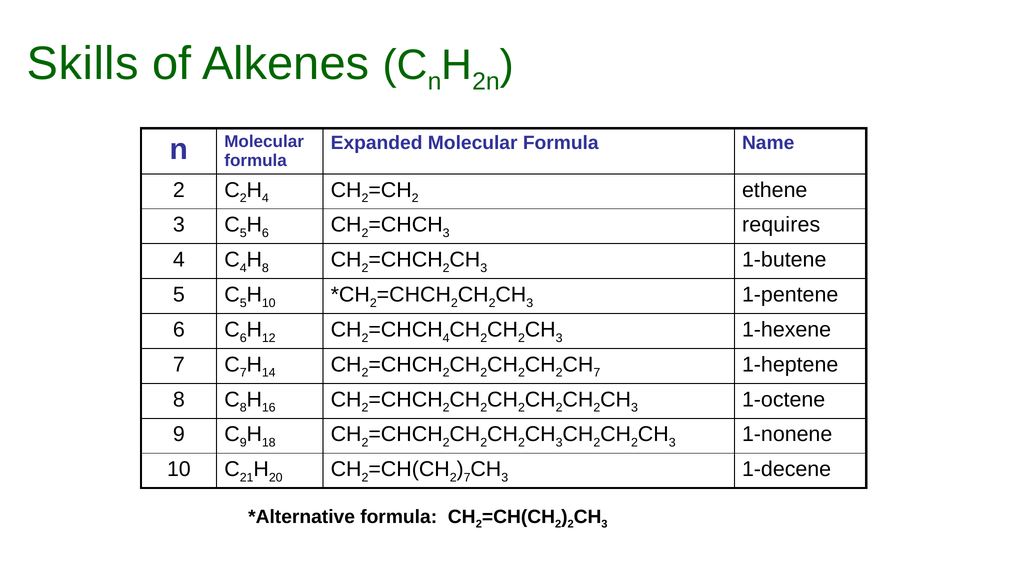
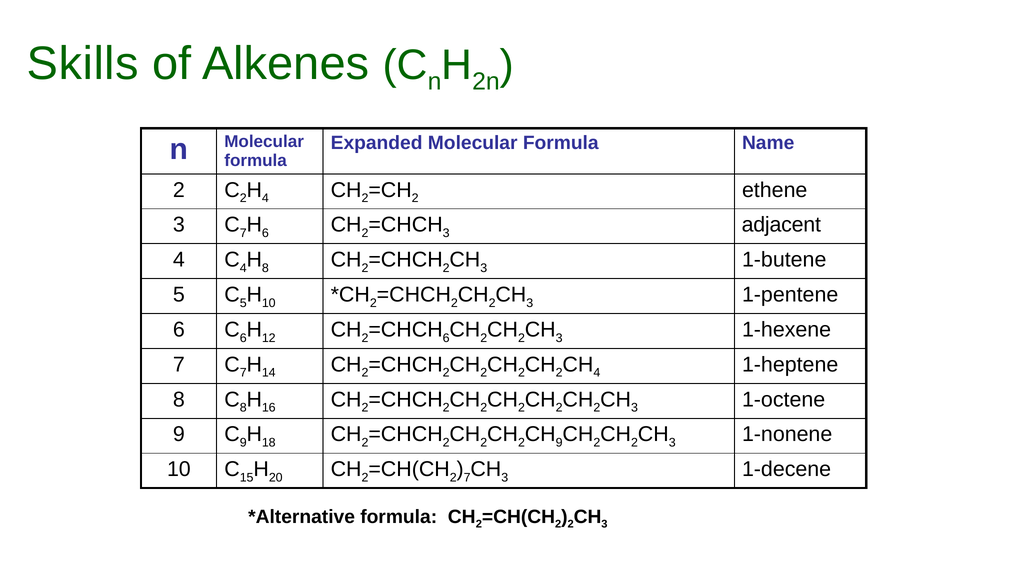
5 at (243, 233): 5 -> 7
requires: requires -> adjacent
4 at (446, 338): 4 -> 6
7 at (597, 373): 7 -> 4
3 at (559, 443): 3 -> 9
21: 21 -> 15
